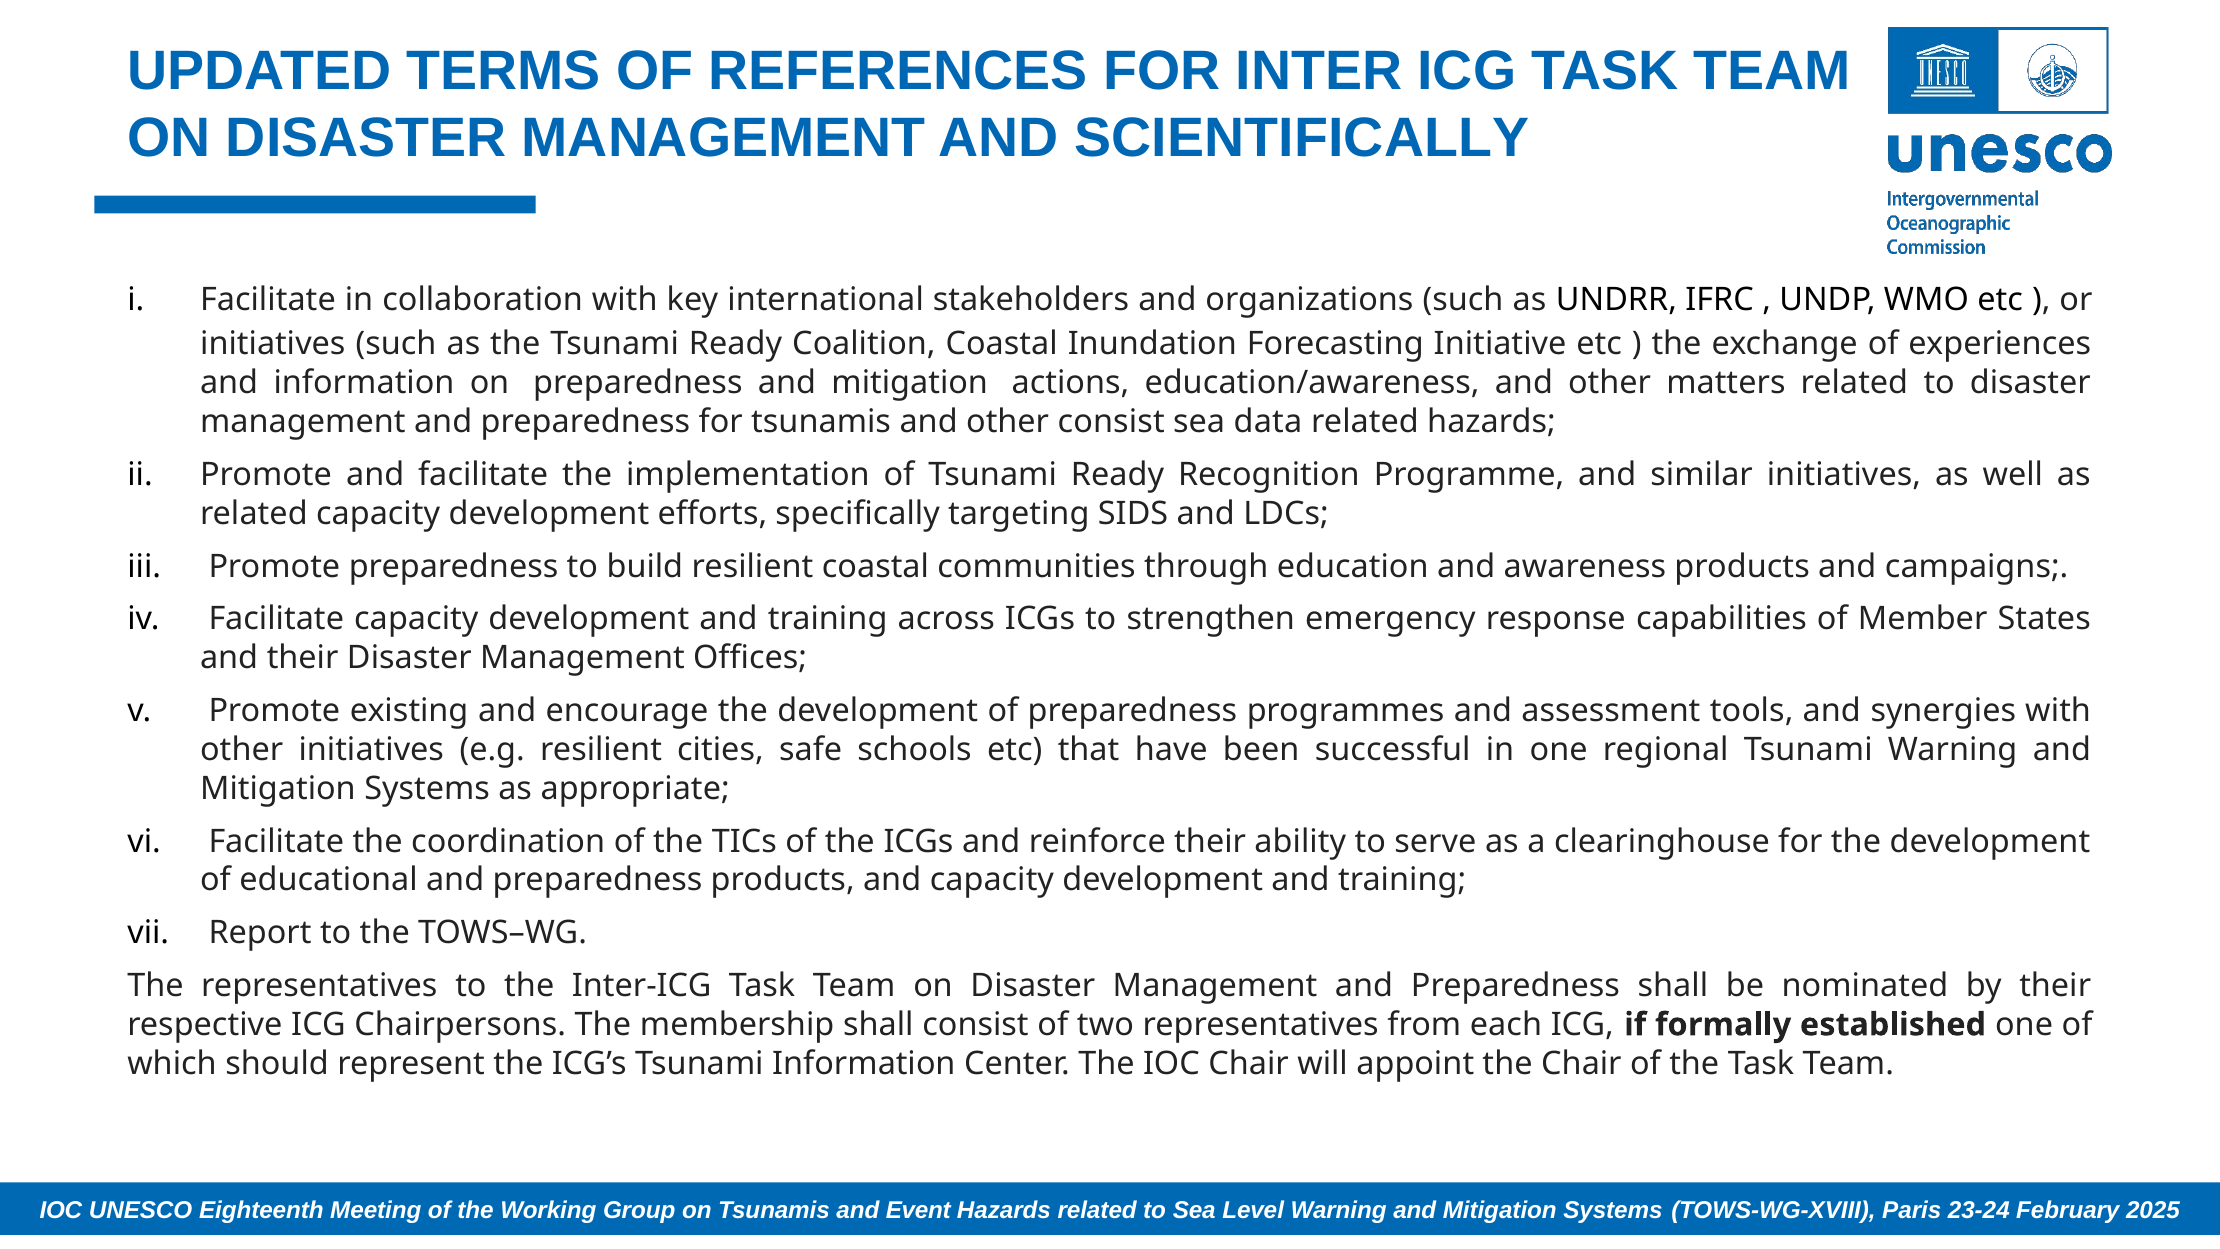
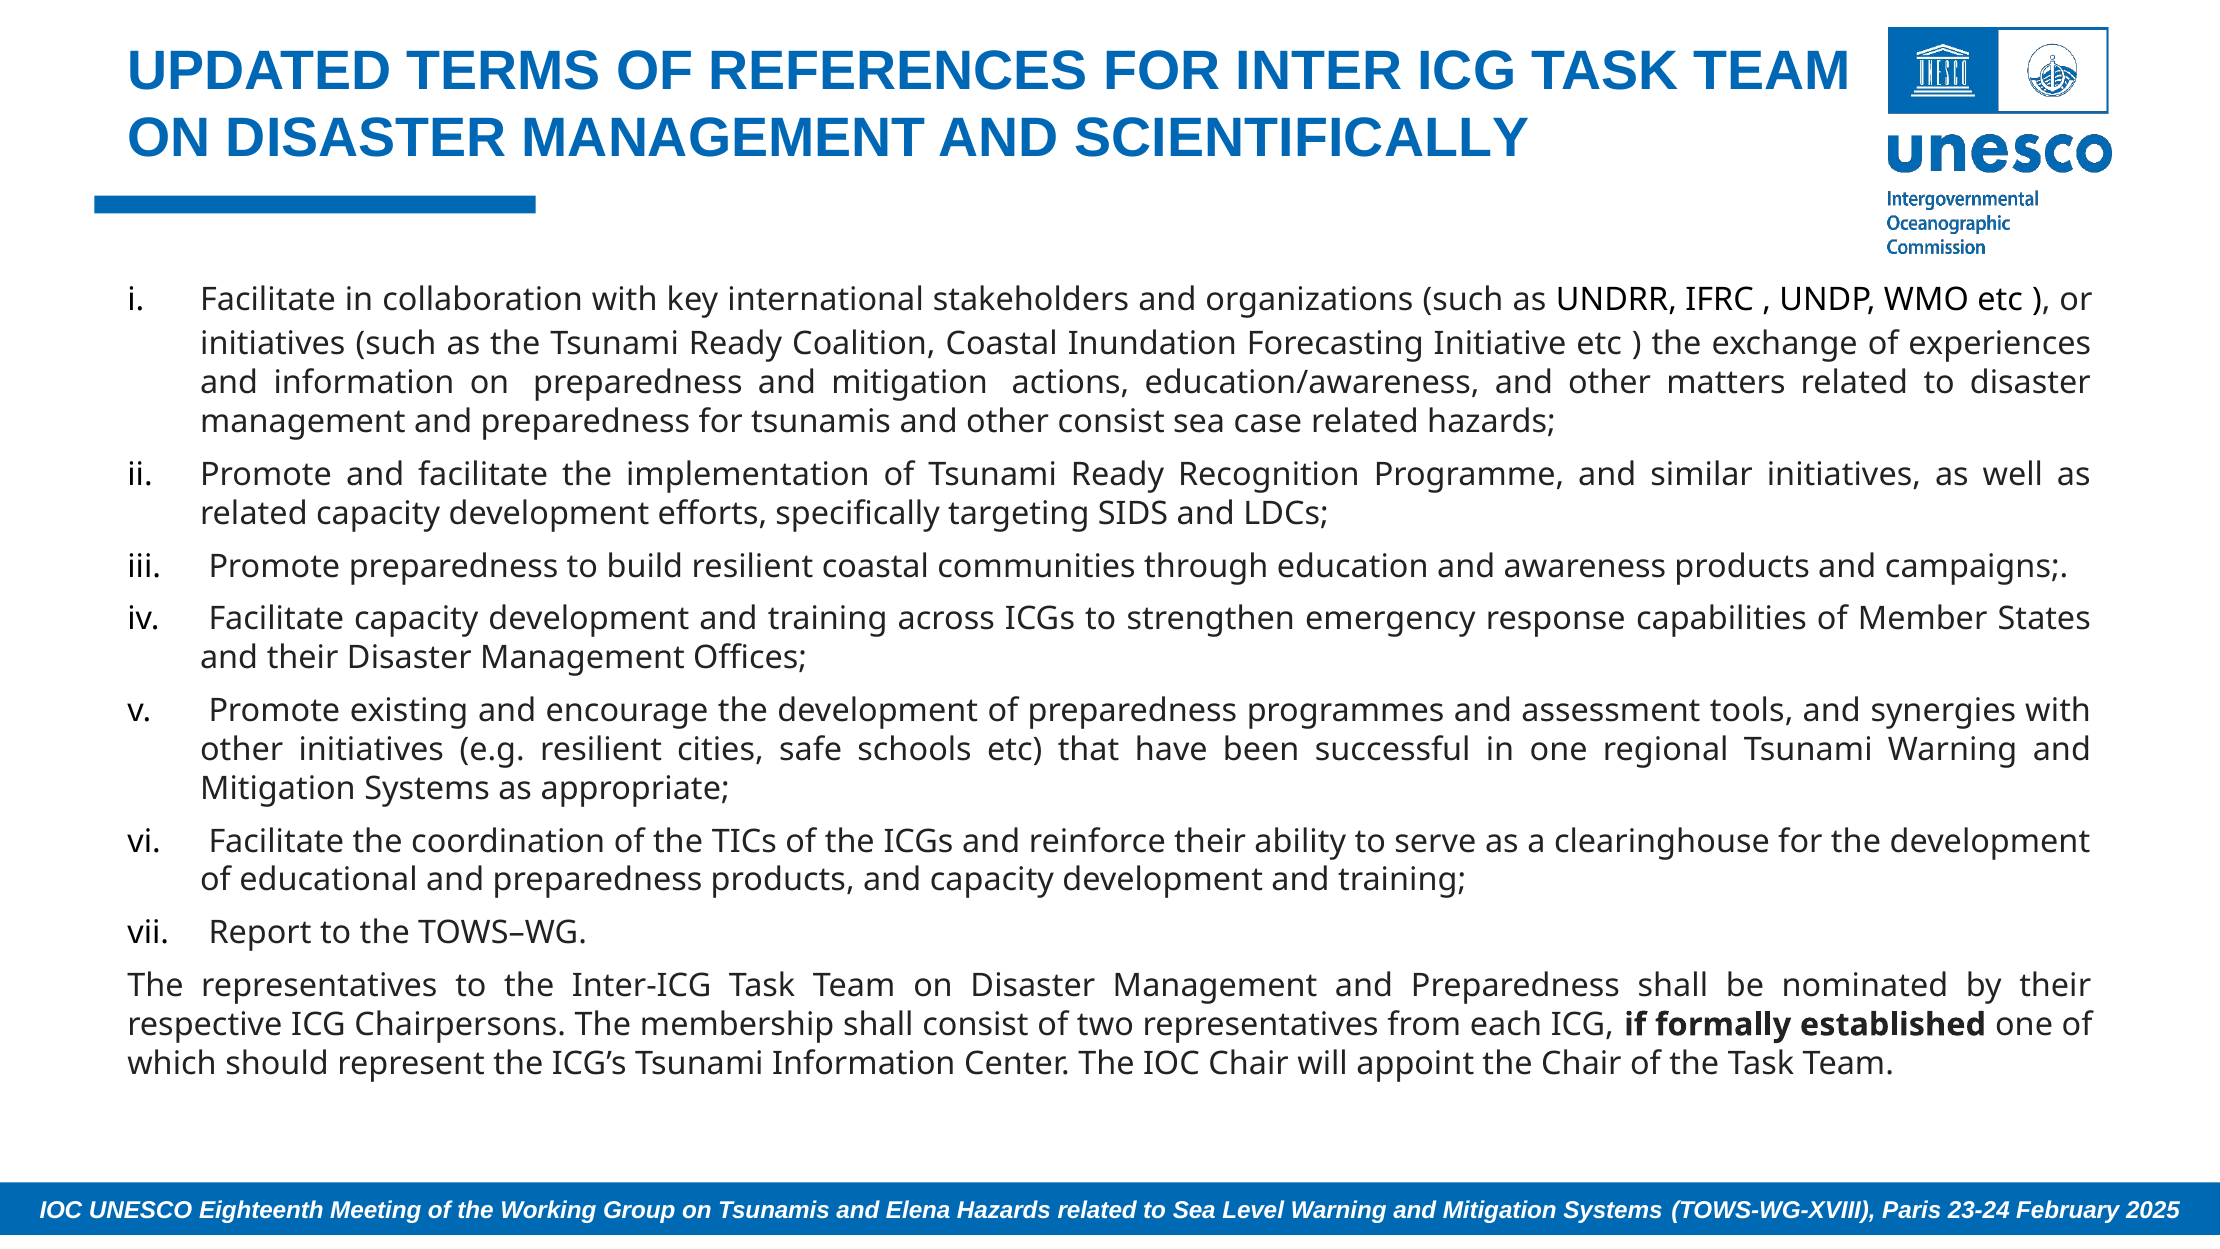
data: data -> case
Event: Event -> Elena
